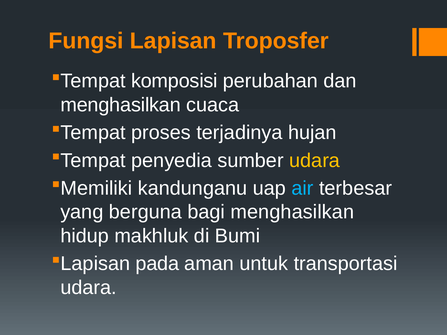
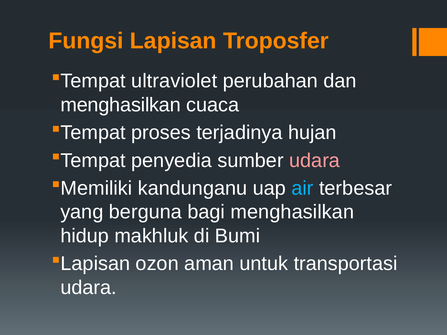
komposisi: komposisi -> ultraviolet
udara at (315, 161) colour: yellow -> pink
pada: pada -> ozon
